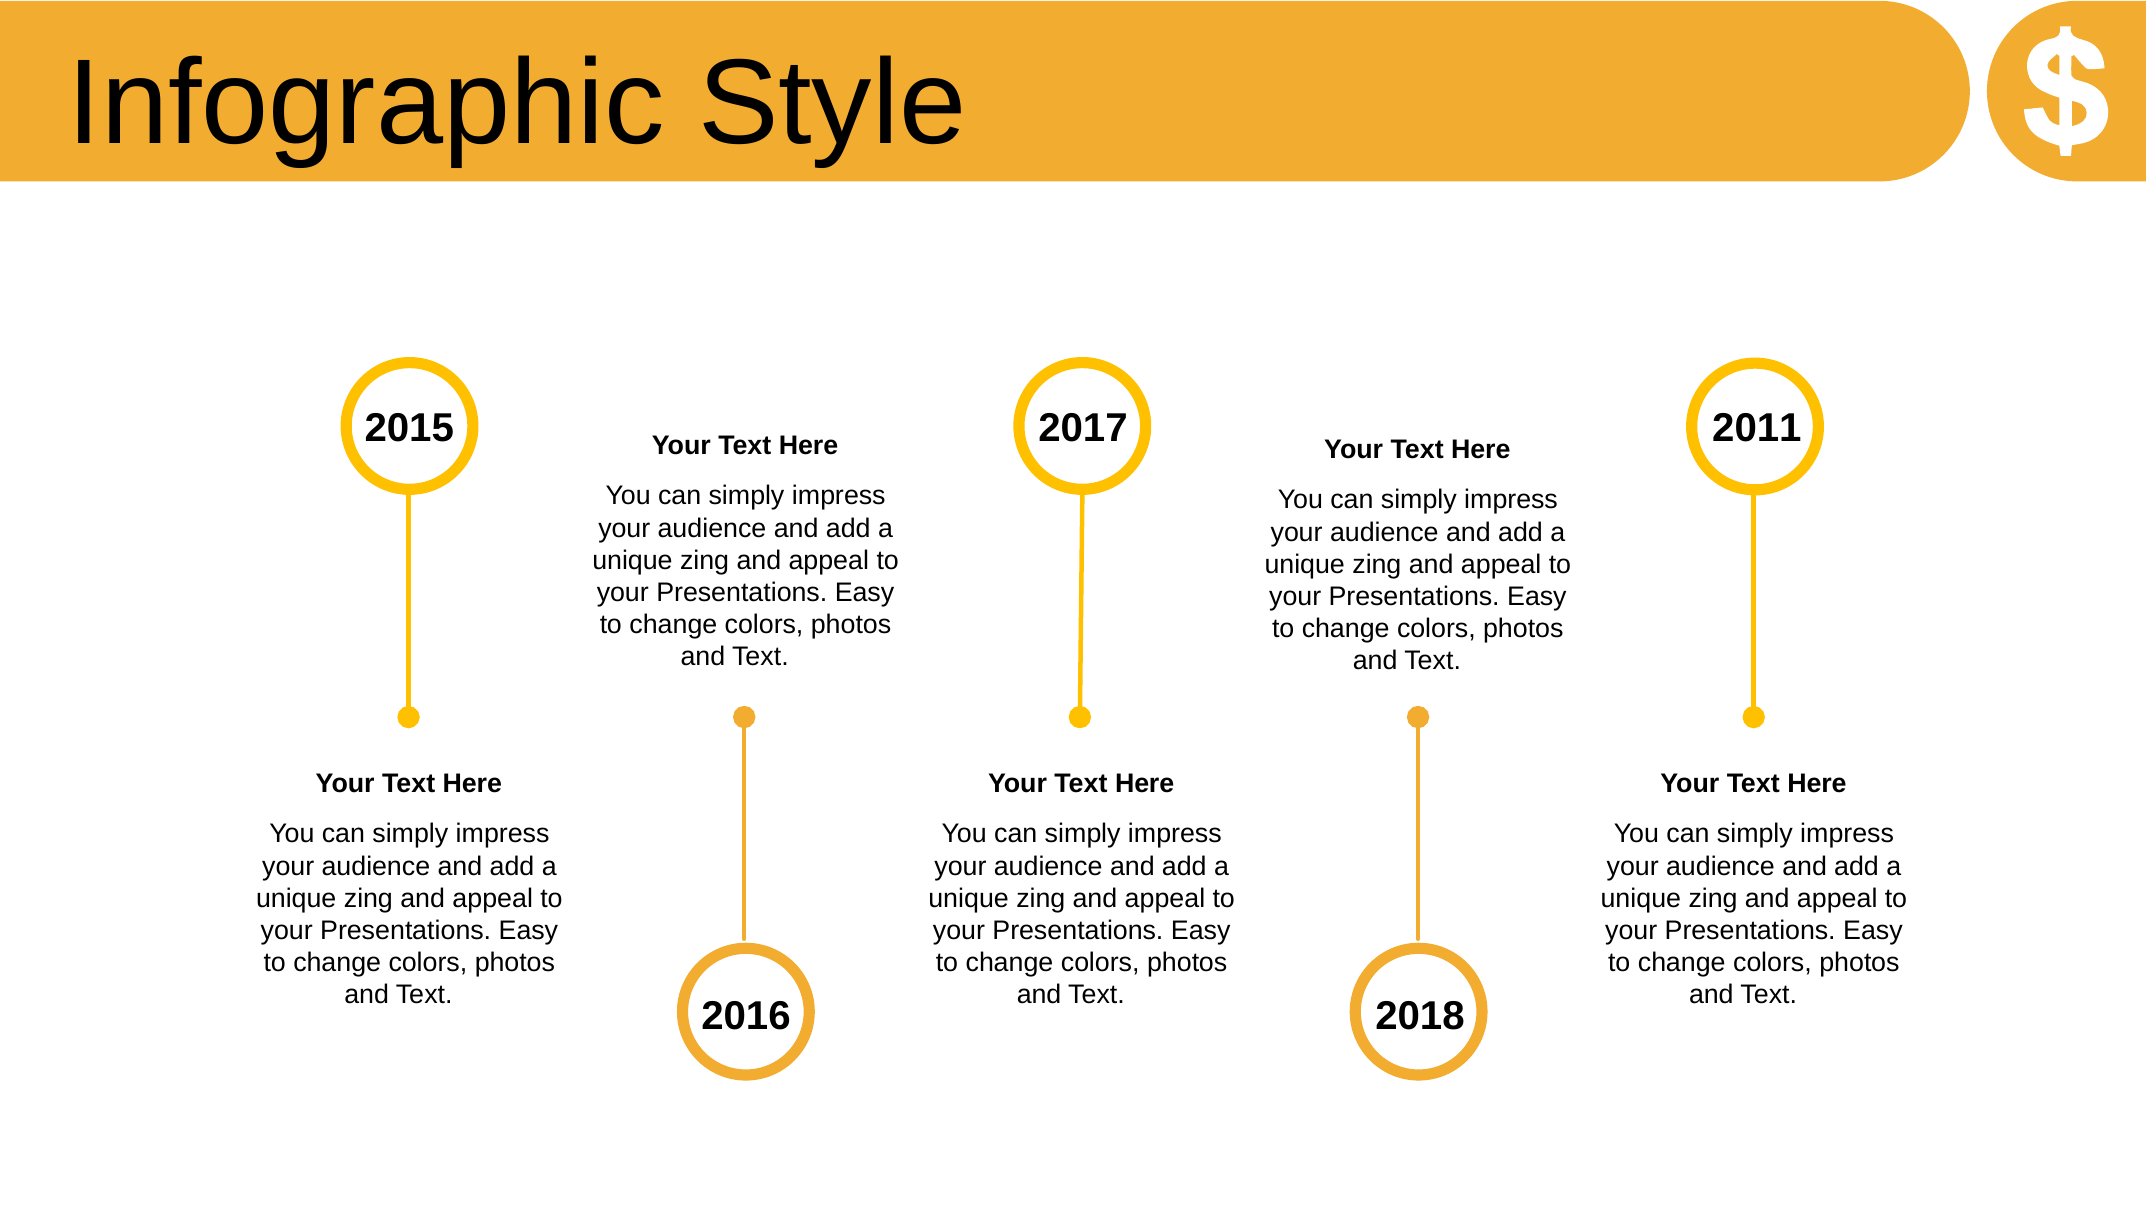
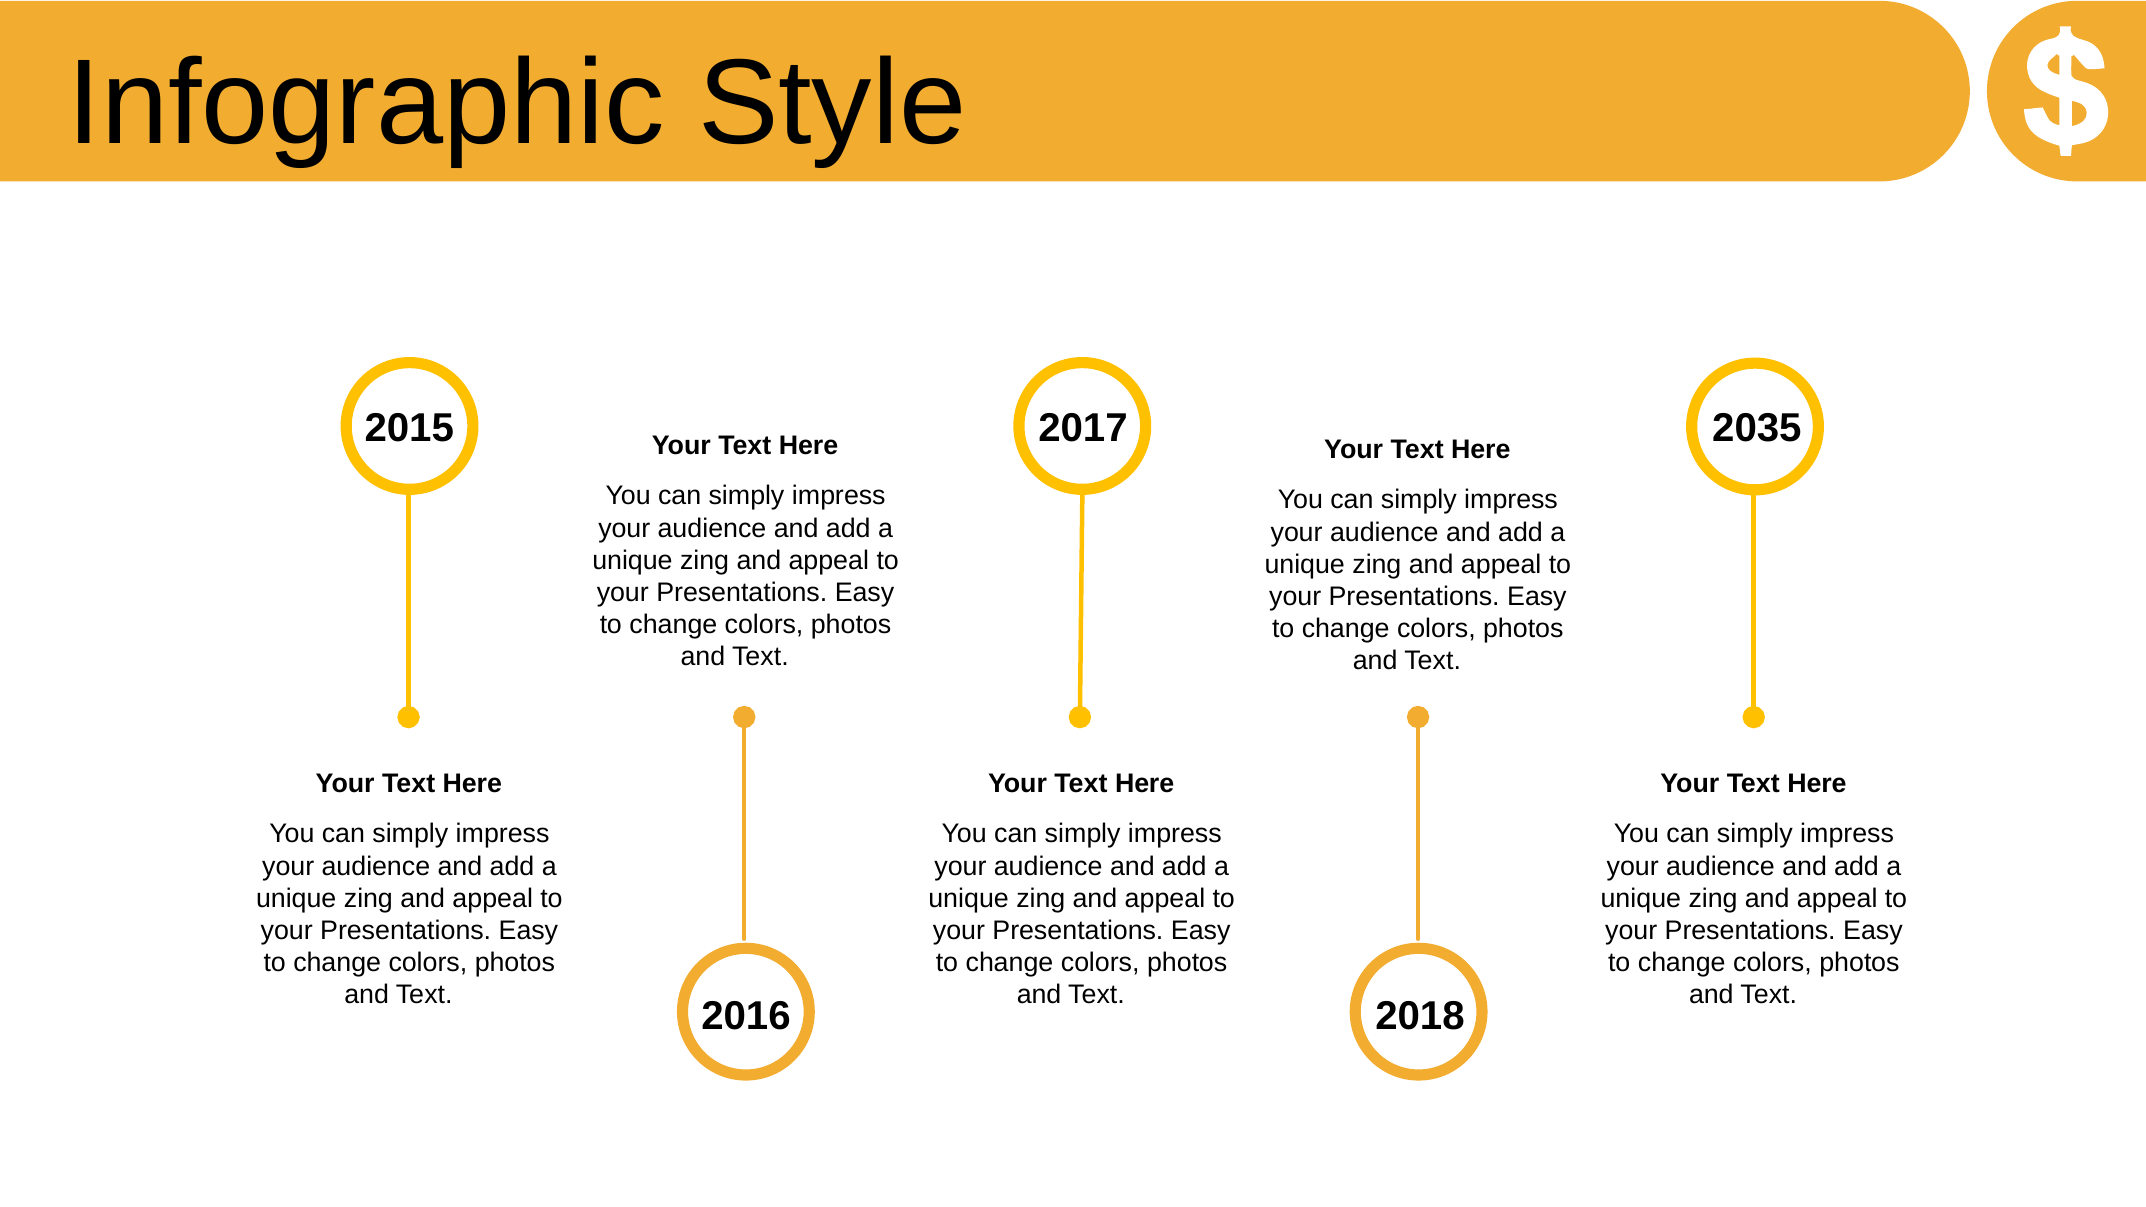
2011: 2011 -> 2035
